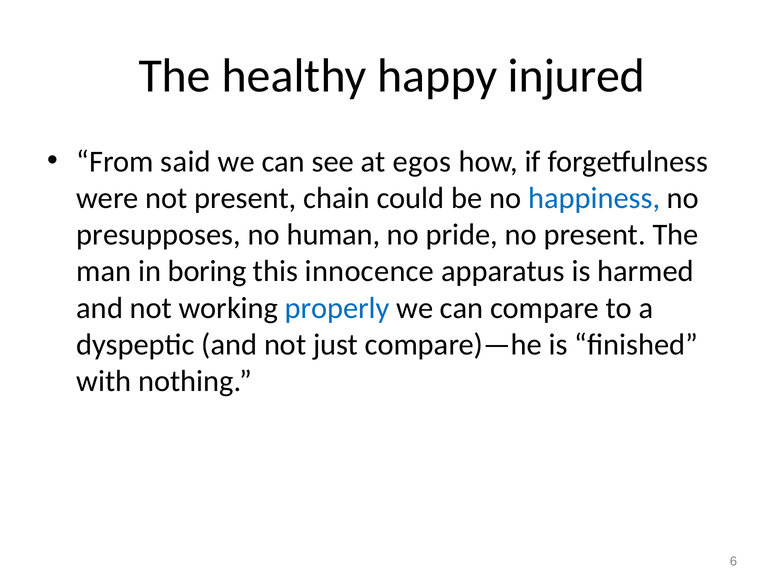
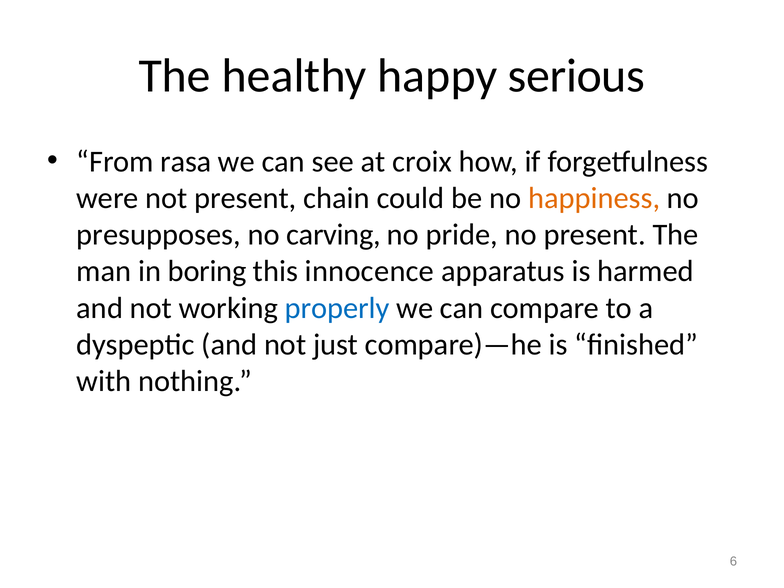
injured: injured -> serious
said: said -> rasa
egos: egos -> croix
happiness colour: blue -> orange
human: human -> carving
